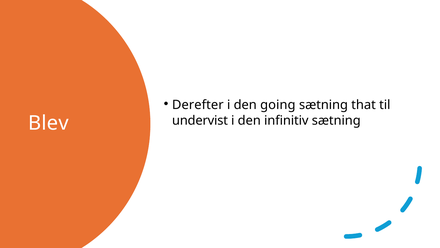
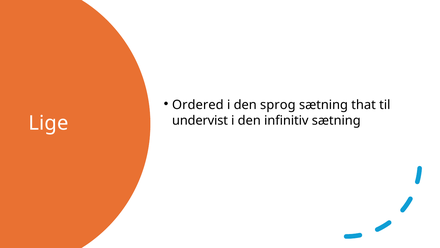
Derefter: Derefter -> Ordered
going: going -> sprog
Blev: Blev -> Lige
